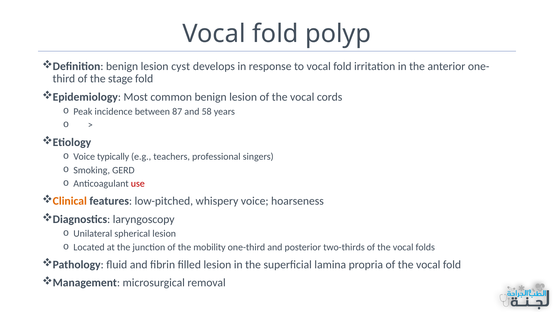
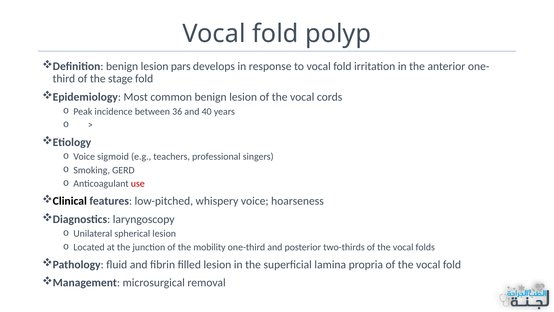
cyst: cyst -> pars
87: 87 -> 36
58: 58 -> 40
typically: typically -> sigmoid
Clinical colour: orange -> black
